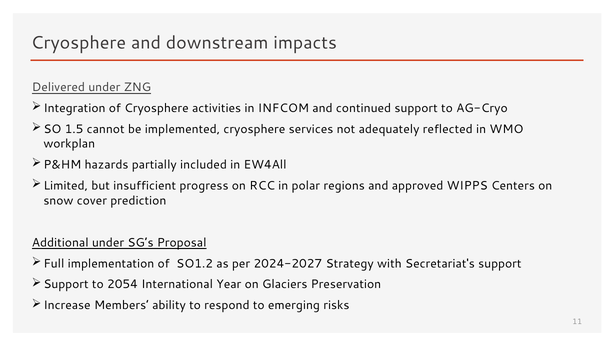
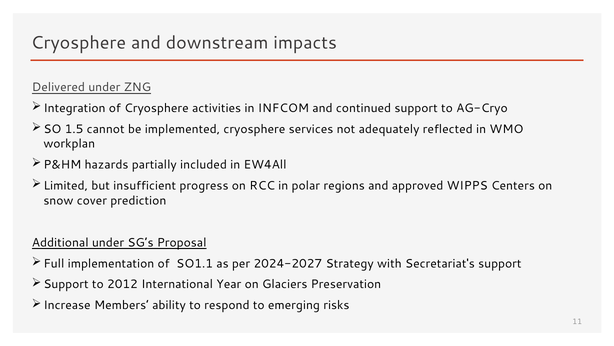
SO1.2: SO1.2 -> SO1.1
2054: 2054 -> 2012
